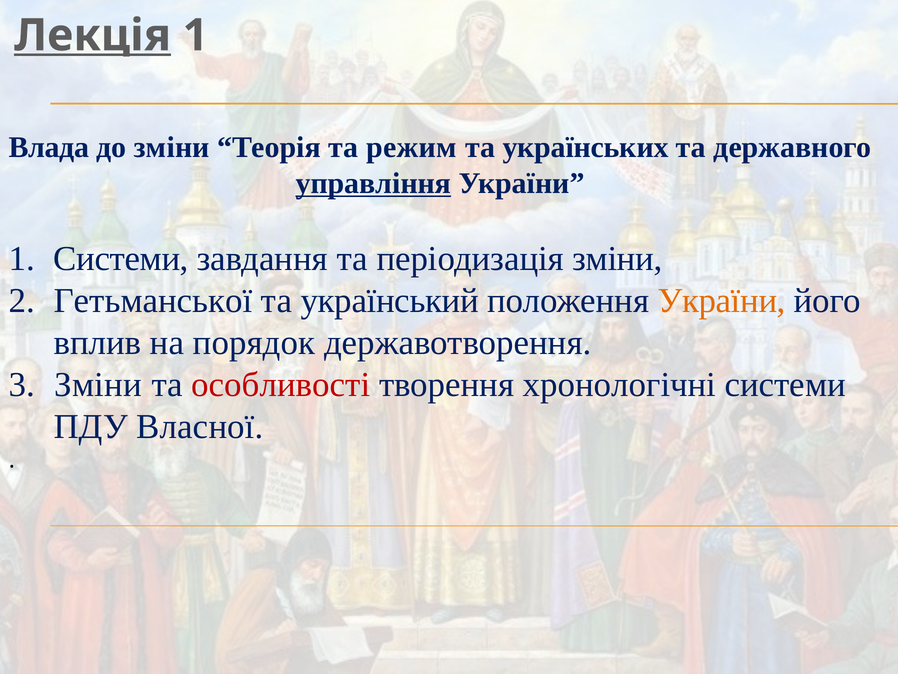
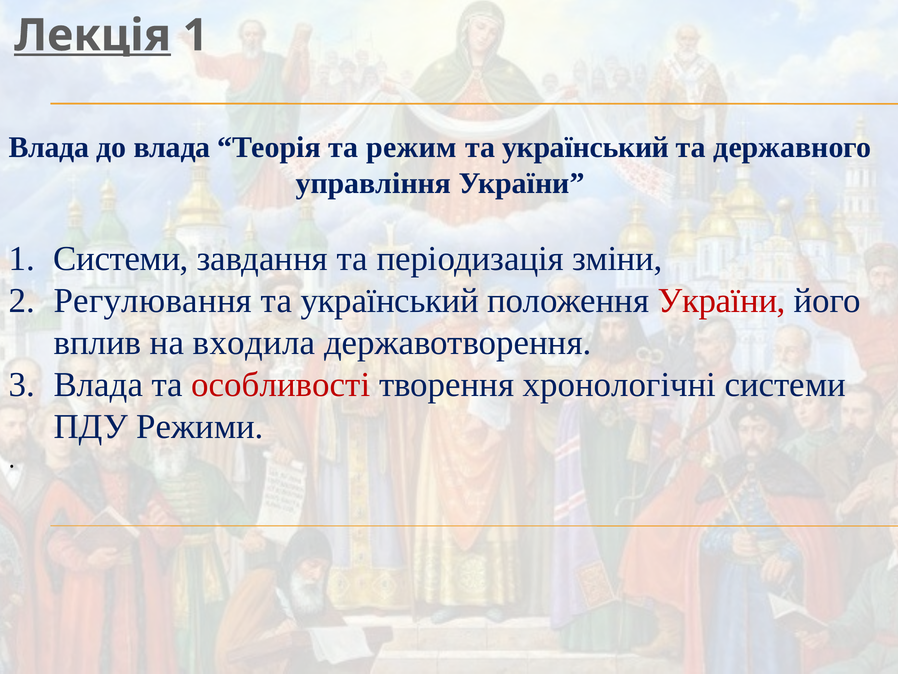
до зміни: зміни -> влада
українських at (586, 147): українських -> український
управління underline: present -> none
Гетьманської: Гетьманської -> Регулювання
України at (722, 300) colour: orange -> red
порядок: порядок -> входила
Зміни at (98, 384): Зміни -> Влада
Власної: Власної -> Режими
